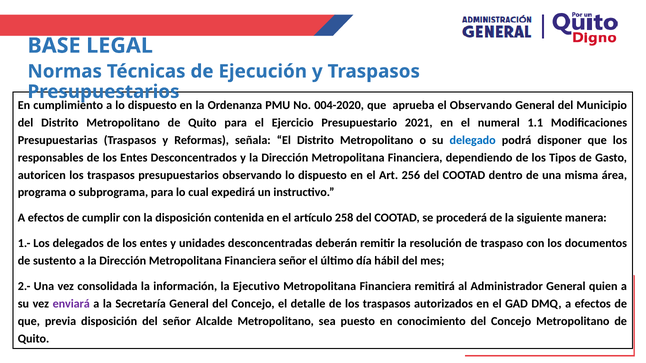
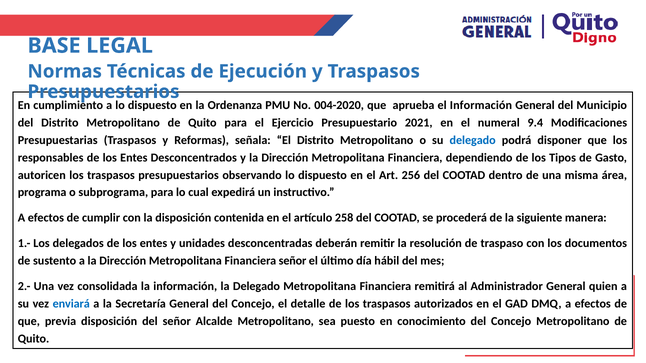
el Observando: Observando -> Información
1.1: 1.1 -> 9.4
la Ejecutivo: Ejecutivo -> Delegado
enviará colour: purple -> blue
